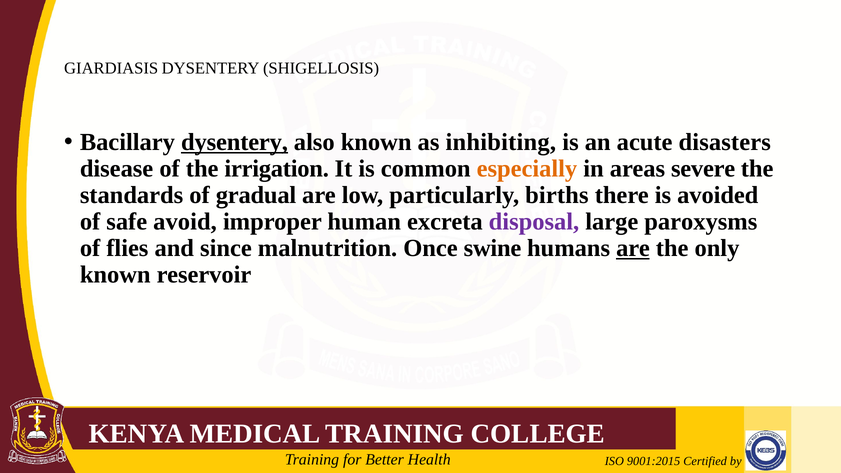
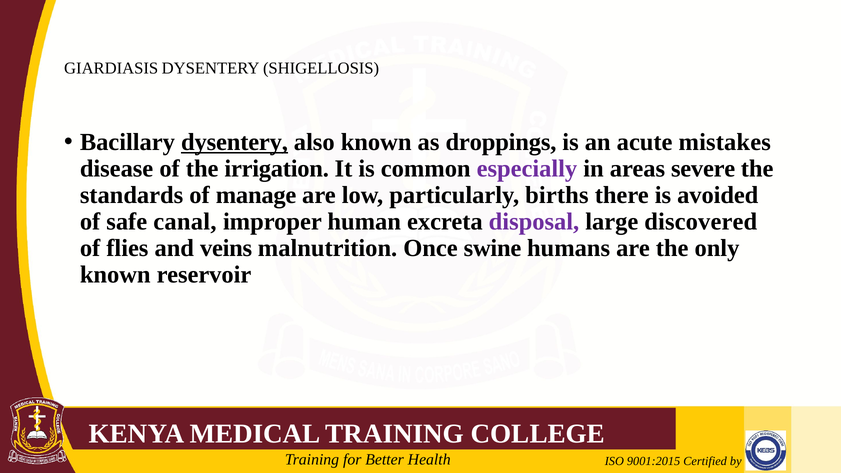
inhibiting: inhibiting -> droppings
disasters: disasters -> mistakes
especially colour: orange -> purple
gradual: gradual -> manage
avoid: avoid -> canal
paroxysms: paroxysms -> discovered
since: since -> veins
are at (633, 248) underline: present -> none
